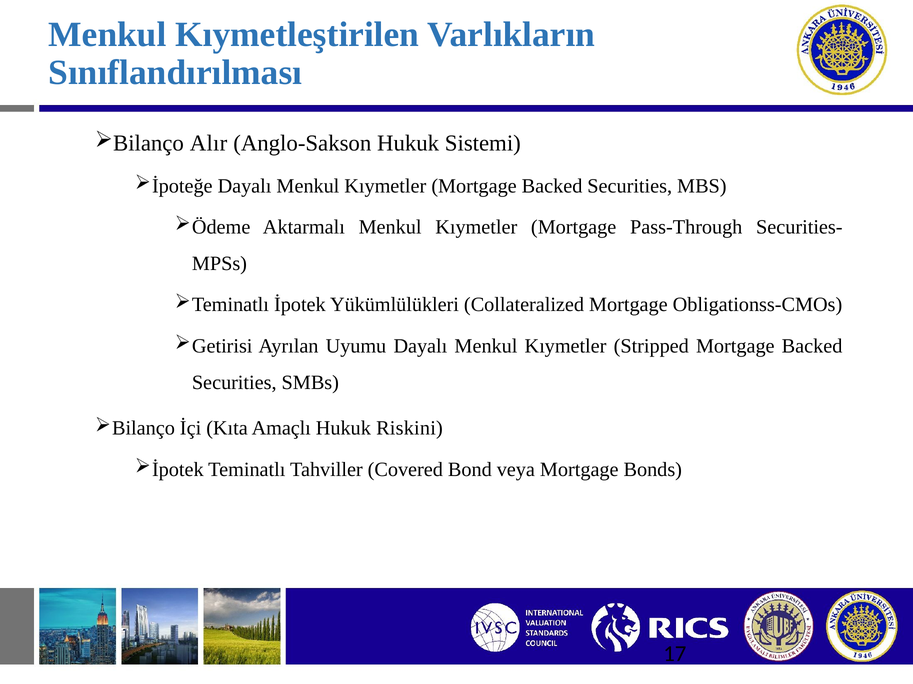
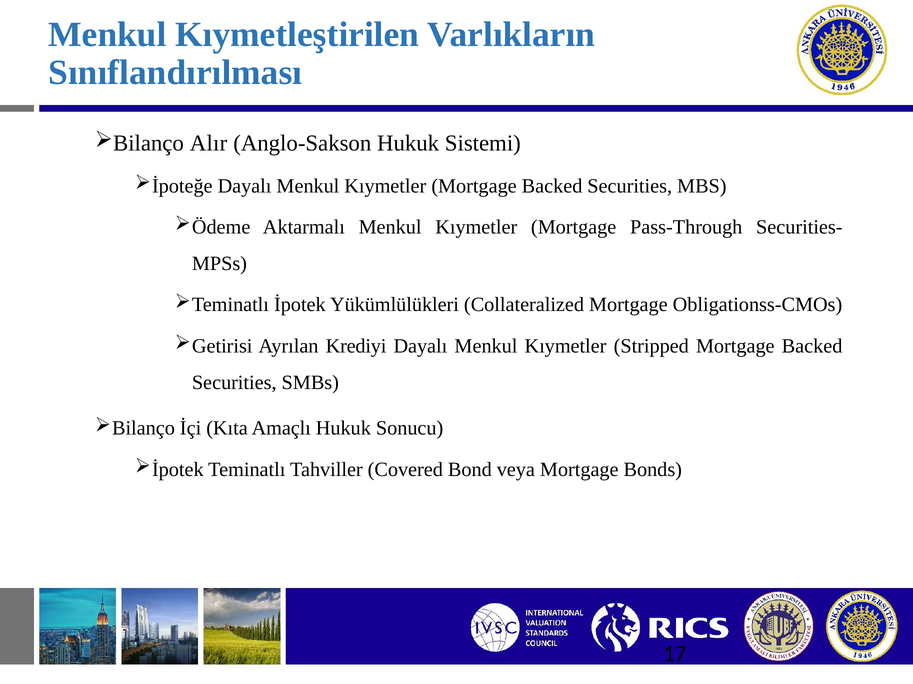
Uyumu: Uyumu -> Krediyi
Riskini: Riskini -> Sonucu
